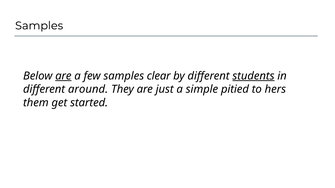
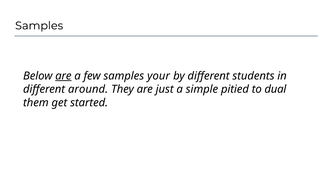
clear: clear -> your
students underline: present -> none
hers: hers -> dual
